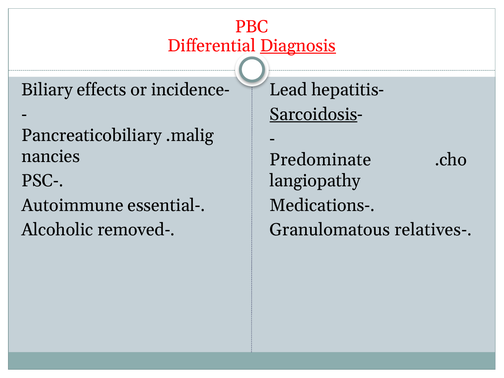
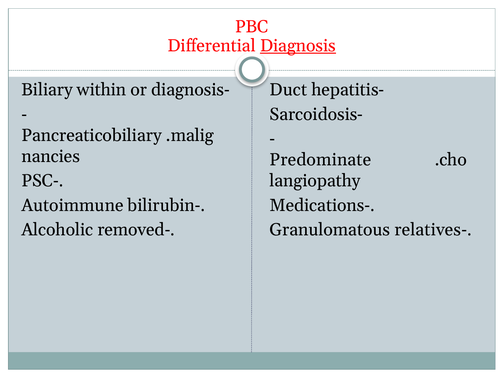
effects: effects -> within
or incidence: incidence -> diagnosis
Lead: Lead -> Duct
Sarcoidosis underline: present -> none
essential: essential -> bilirubin
